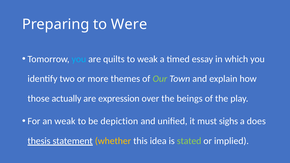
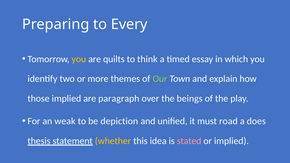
Were: Were -> Every
you at (79, 59) colour: light blue -> yellow
to weak: weak -> think
those actually: actually -> implied
expression: expression -> paragraph
sighs: sighs -> road
stated colour: light green -> pink
